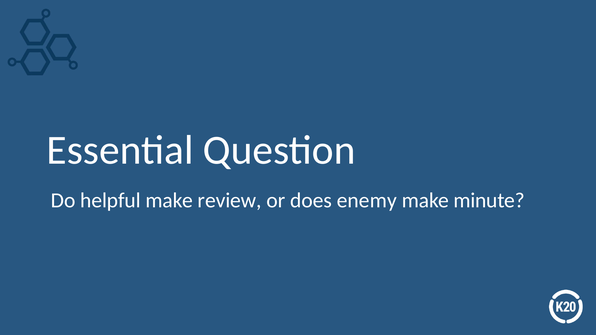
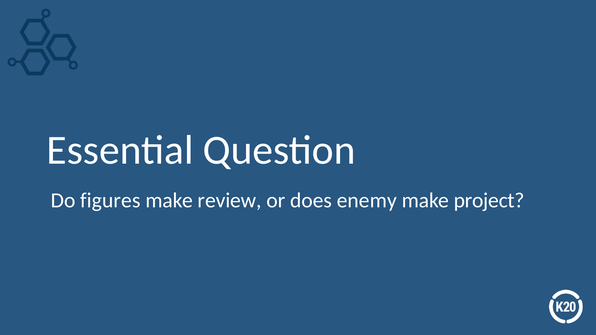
helpful: helpful -> figures
minute: minute -> project
